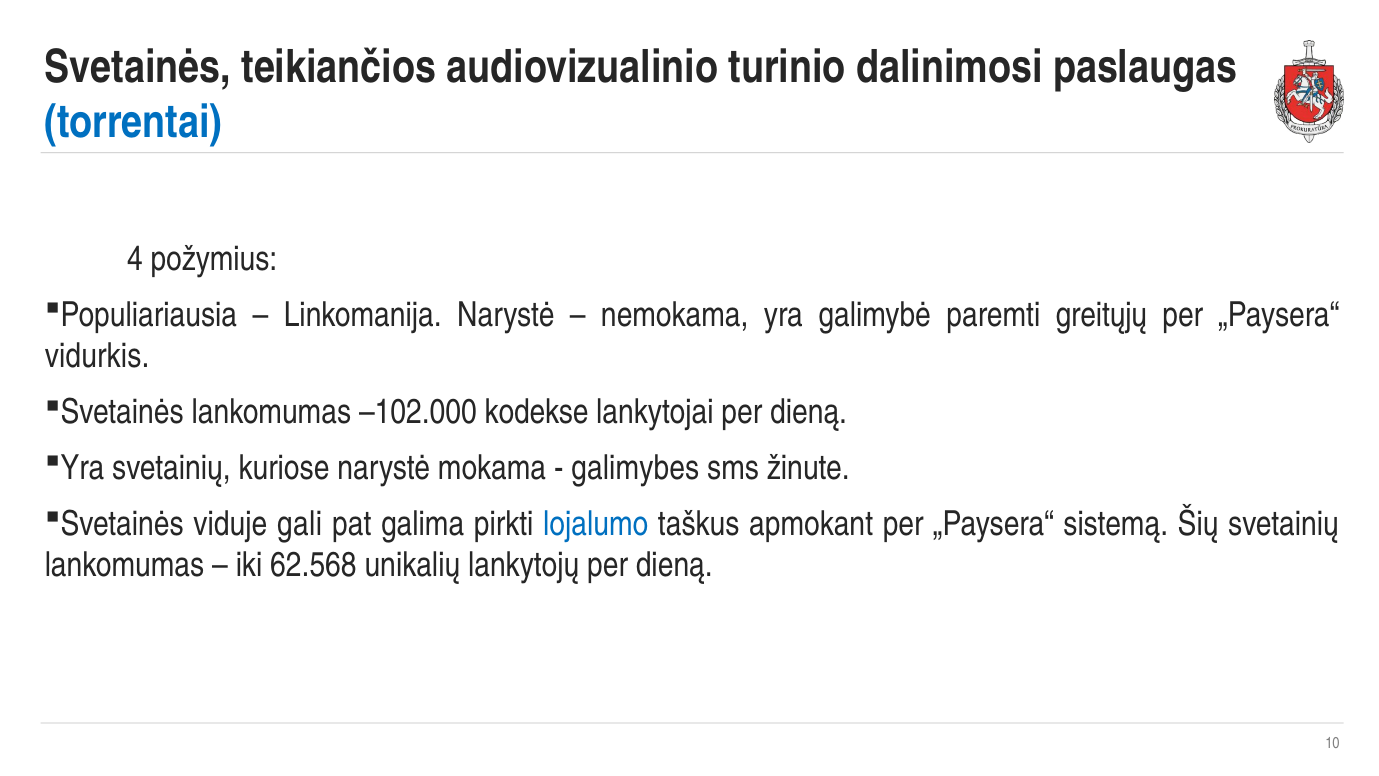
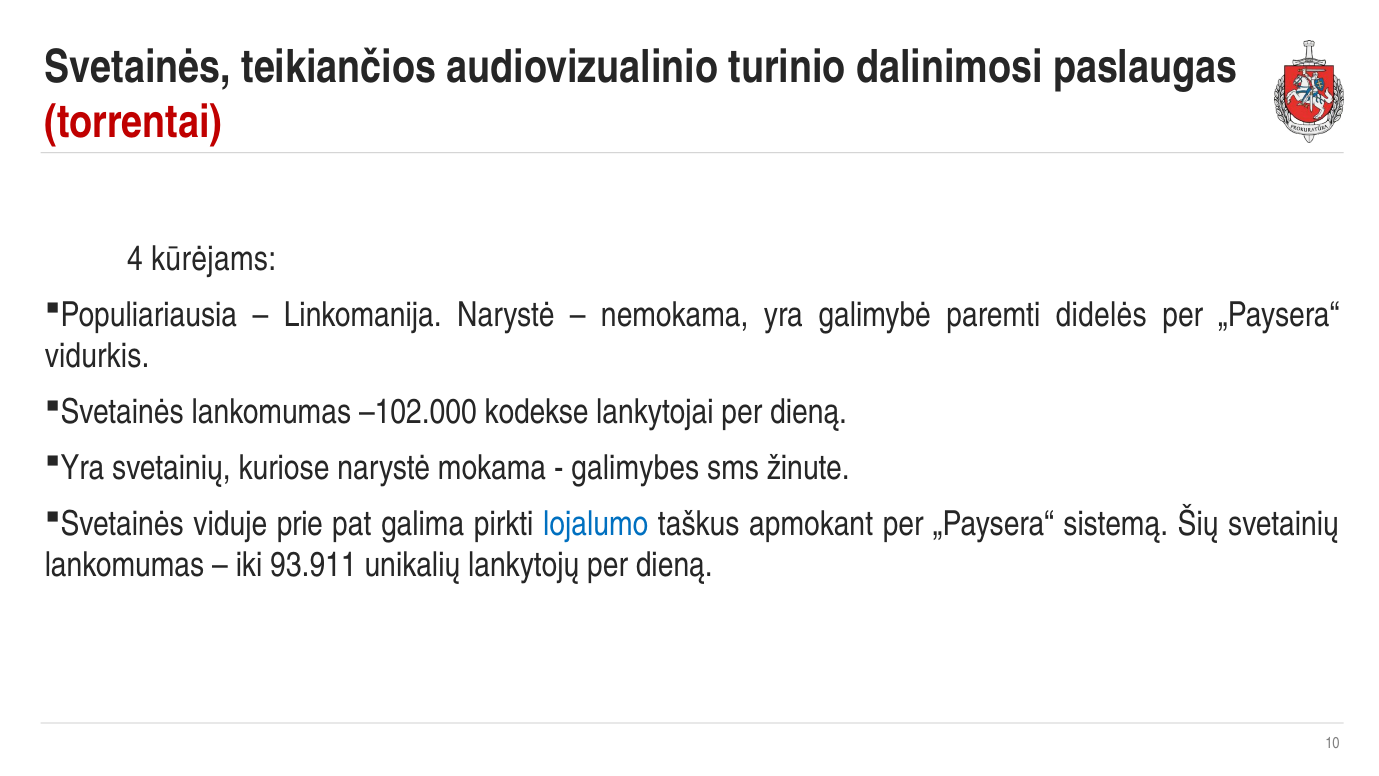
torrentai colour: blue -> red
požymius: požymius -> kūrėjams
greitųjų: greitųjų -> didelės
gali: gali -> prie
62.568: 62.568 -> 93.911
